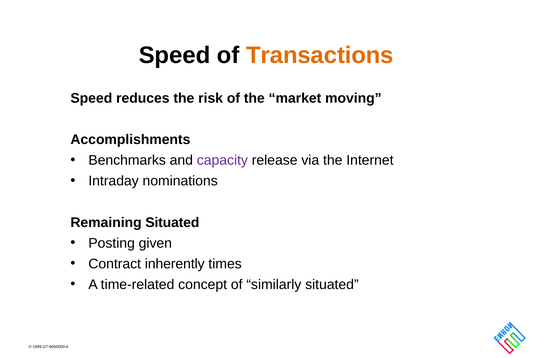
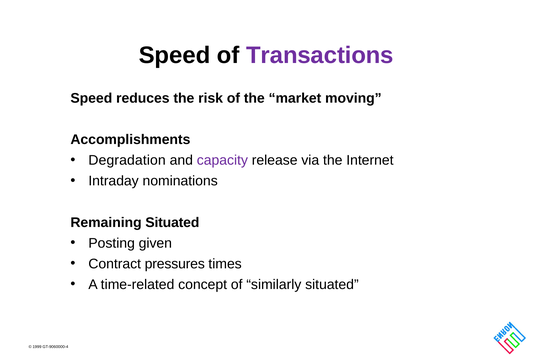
Transactions colour: orange -> purple
Benchmarks: Benchmarks -> Degradation
inherently: inherently -> pressures
